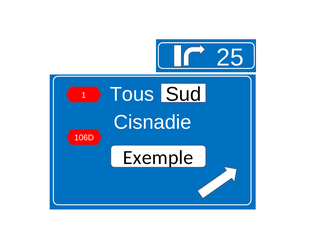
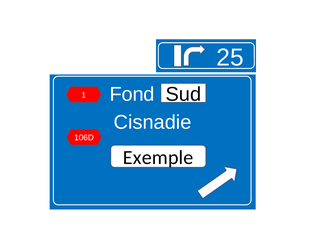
Tous: Tous -> Fond
